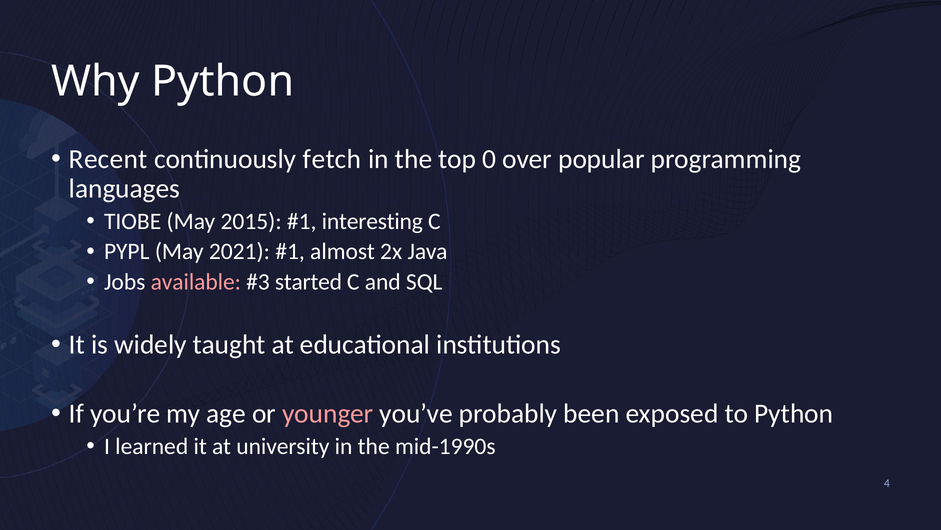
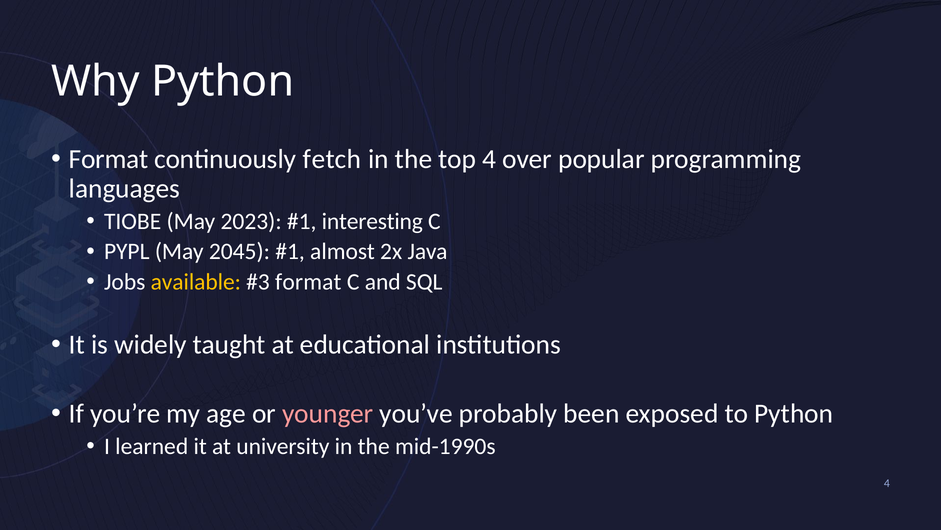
Recent at (108, 159): Recent -> Format
top 0: 0 -> 4
2015: 2015 -> 2023
2021: 2021 -> 2045
available colour: pink -> yellow
started at (308, 282): started -> format
